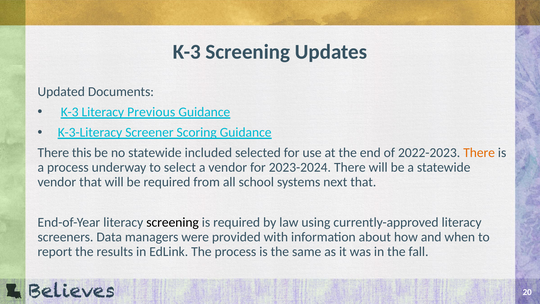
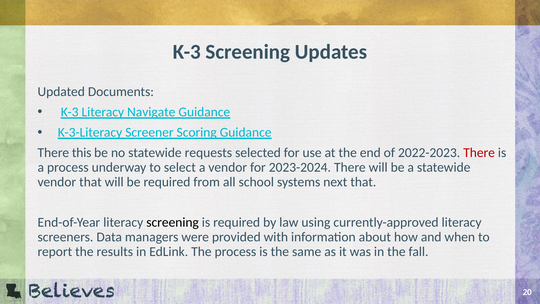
Previous: Previous -> Navigate
included: included -> requests
There at (479, 153) colour: orange -> red
